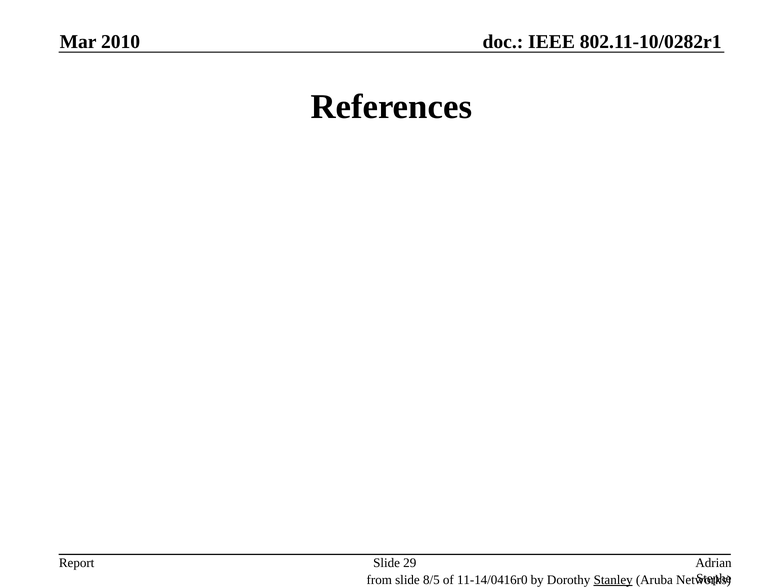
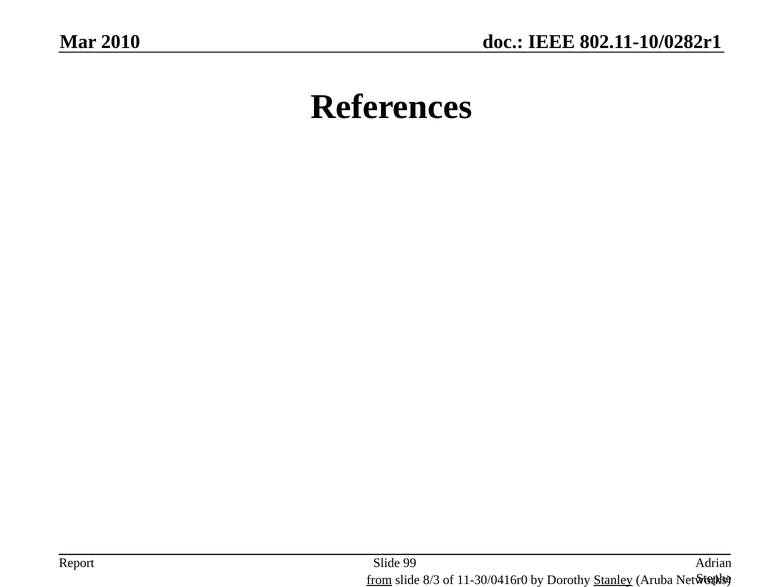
29: 29 -> 99
from underline: none -> present
8/5: 8/5 -> 8/3
11-14/0416r0: 11-14/0416r0 -> 11-30/0416r0
